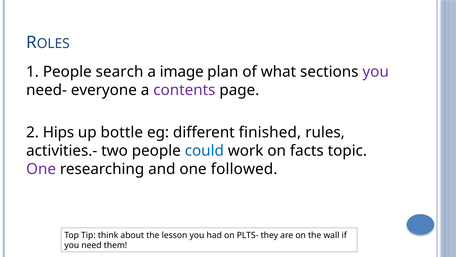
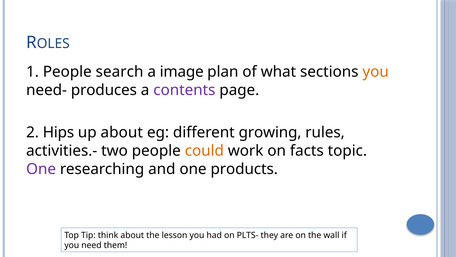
you at (376, 72) colour: purple -> orange
everyone: everyone -> produces
up bottle: bottle -> about
finished: finished -> growing
could colour: blue -> orange
followed: followed -> products
